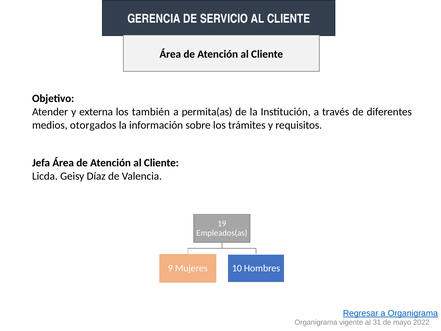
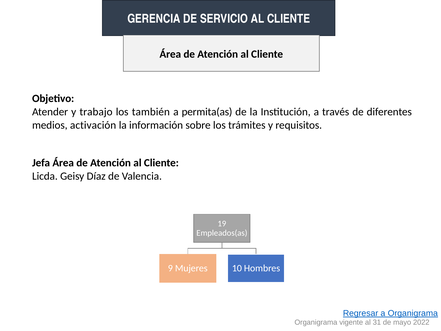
externa: externa -> trabajo
otorgados: otorgados -> activación
